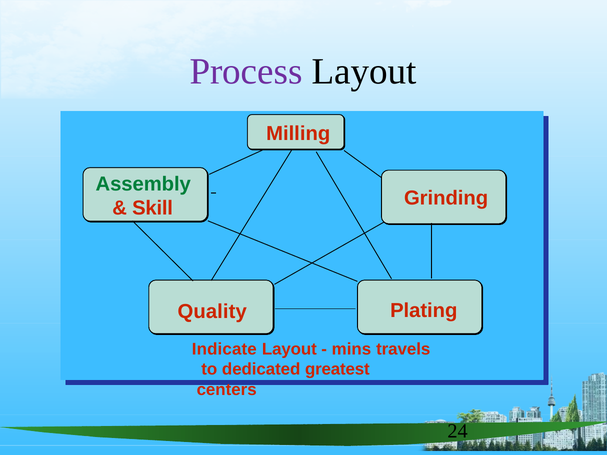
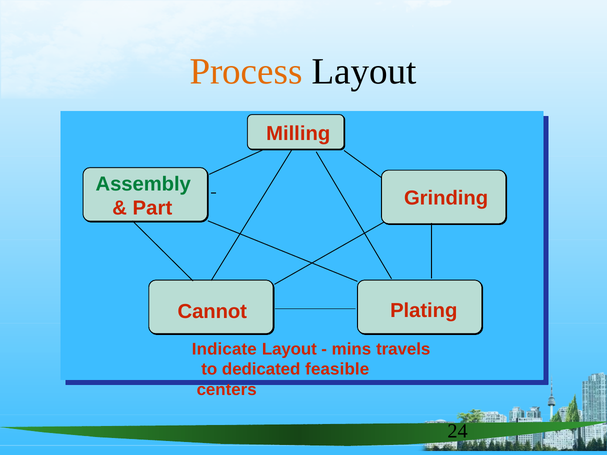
Process colour: purple -> orange
Skill: Skill -> Part
Quality: Quality -> Cannot
greatest: greatest -> feasible
